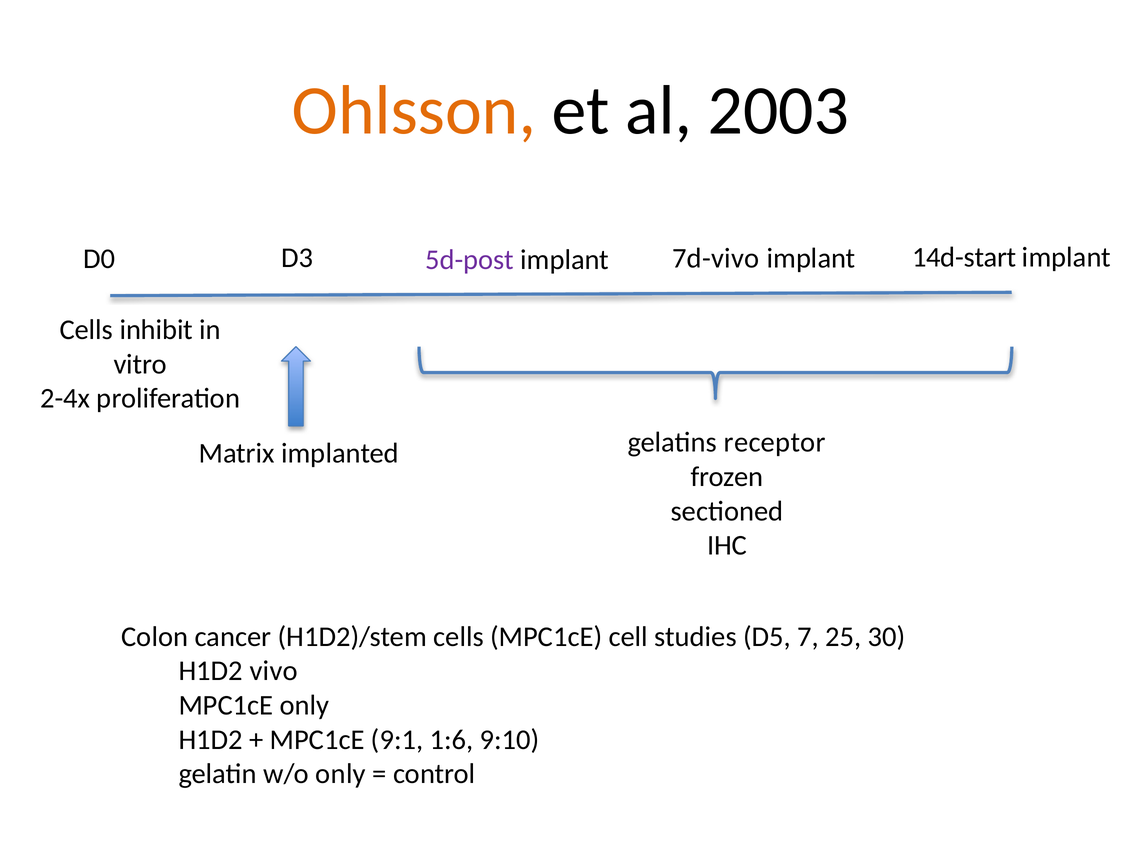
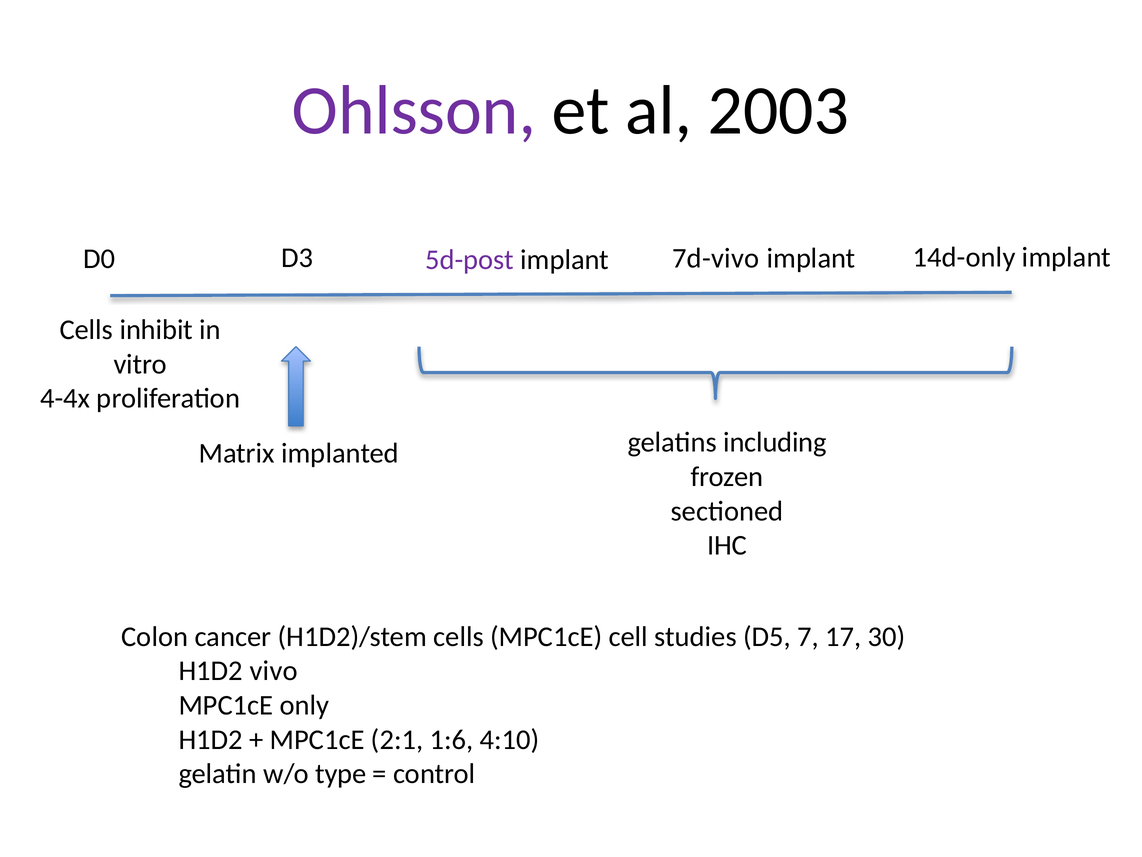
Ohlsson colour: orange -> purple
14d-start: 14d-start -> 14d-only
2-4x: 2-4x -> 4-4x
receptor: receptor -> including
25: 25 -> 17
9:1: 9:1 -> 2:1
9:10: 9:10 -> 4:10
w/o only: only -> type
